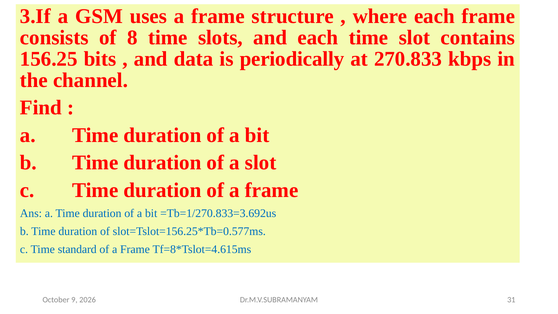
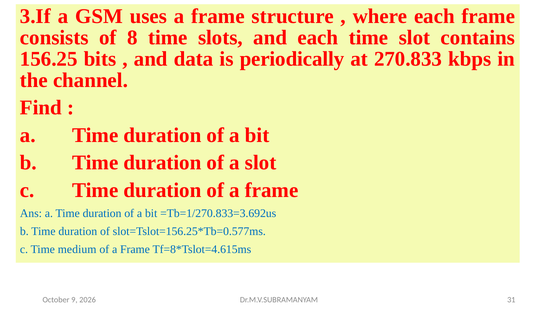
standard: standard -> medium
